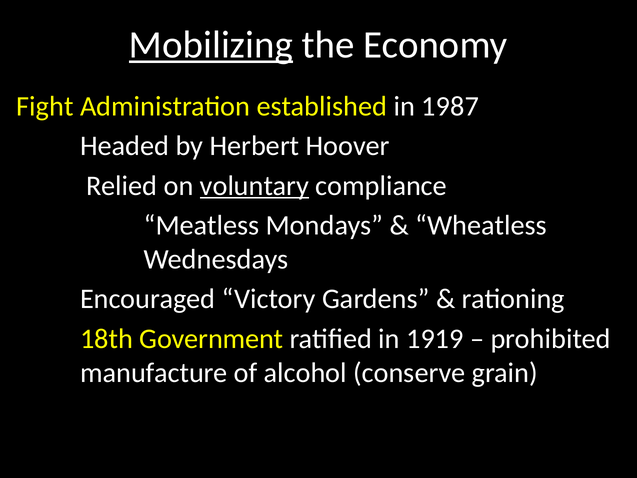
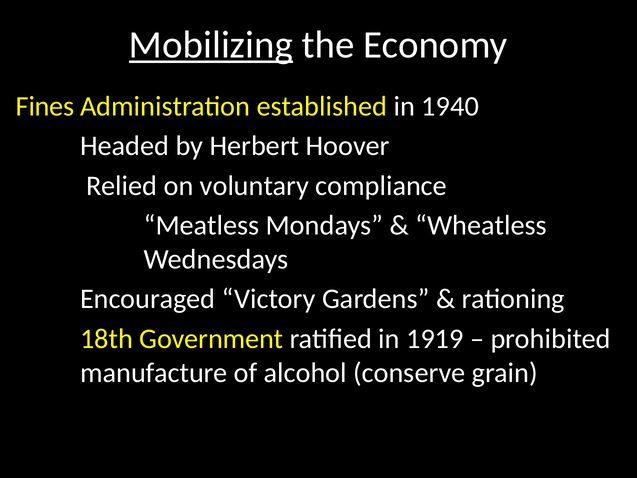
Fight: Fight -> Fines
1987: 1987 -> 1940
voluntary underline: present -> none
